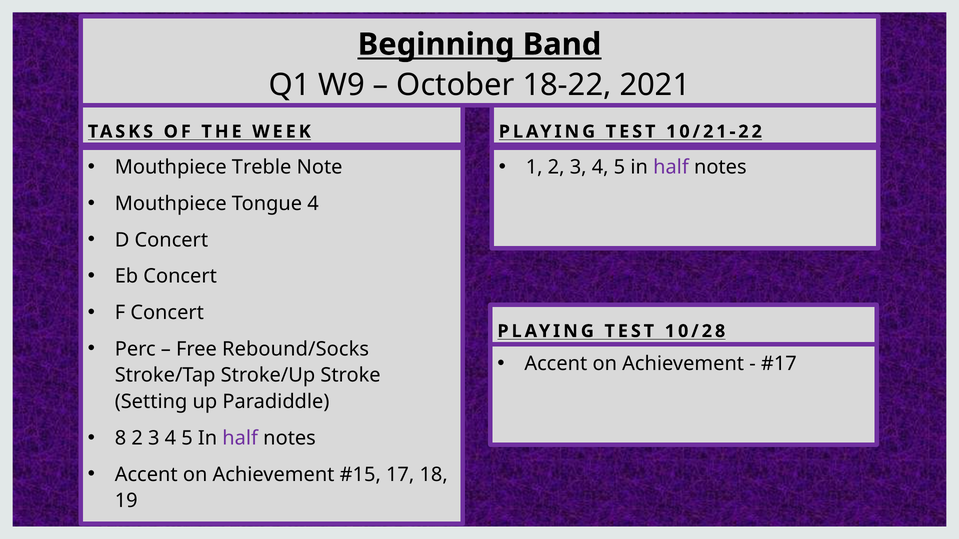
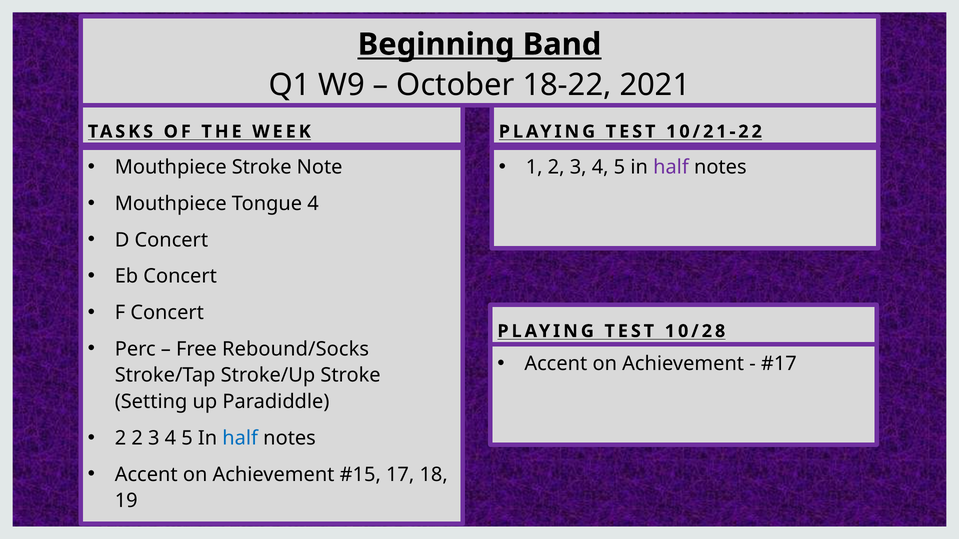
Mouthpiece Treble: Treble -> Stroke
8 at (121, 438): 8 -> 2
half at (240, 438) colour: purple -> blue
